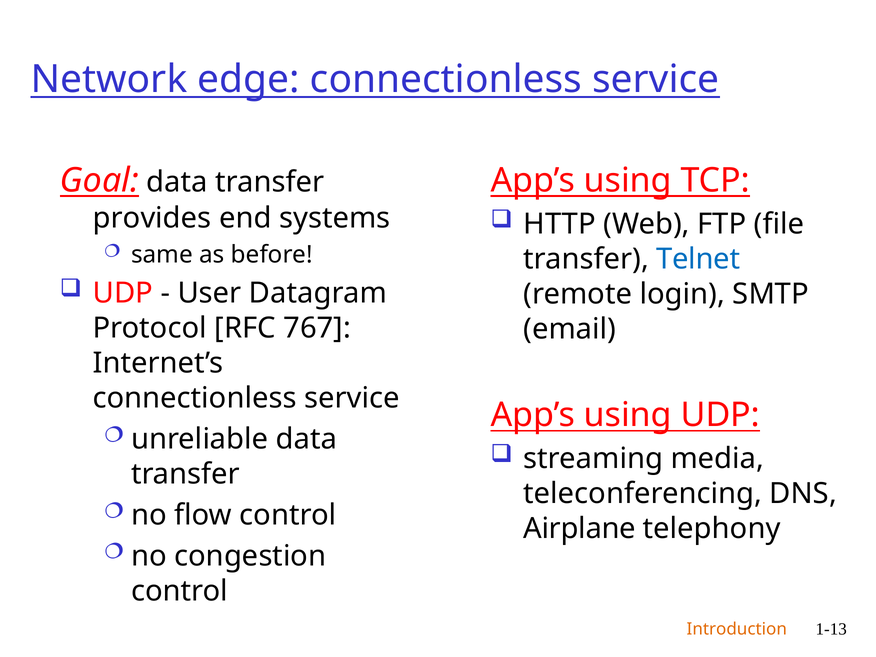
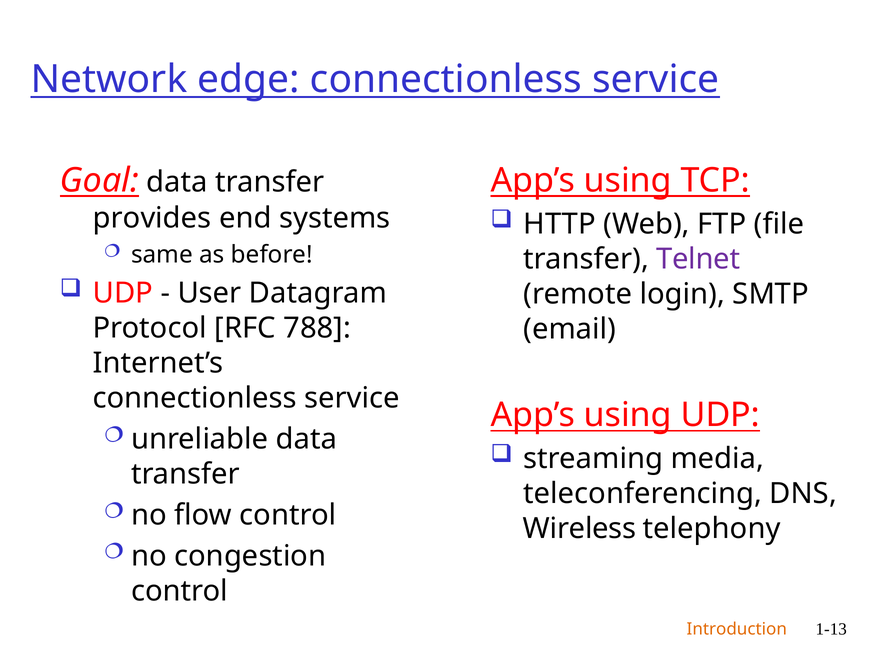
Telnet colour: blue -> purple
767: 767 -> 788
Airplane: Airplane -> Wireless
